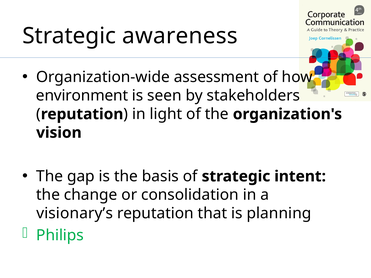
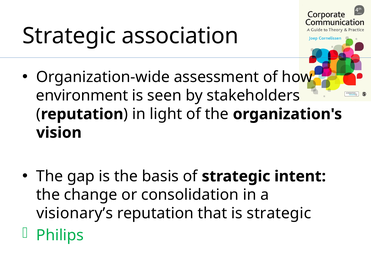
awareness: awareness -> association
is planning: planning -> strategic
